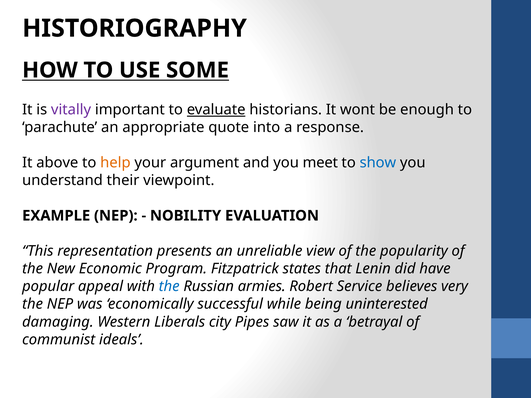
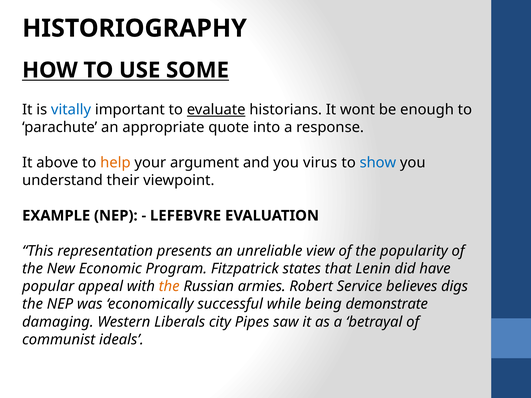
vitally colour: purple -> blue
meet: meet -> virus
NOBILITY: NOBILITY -> LEFEBVRE
the at (169, 287) colour: blue -> orange
very: very -> digs
uninterested: uninterested -> demonstrate
